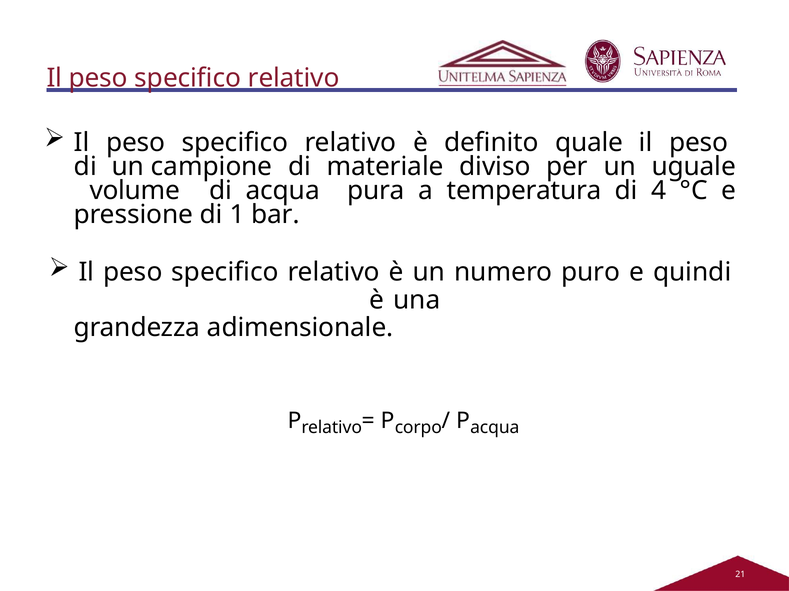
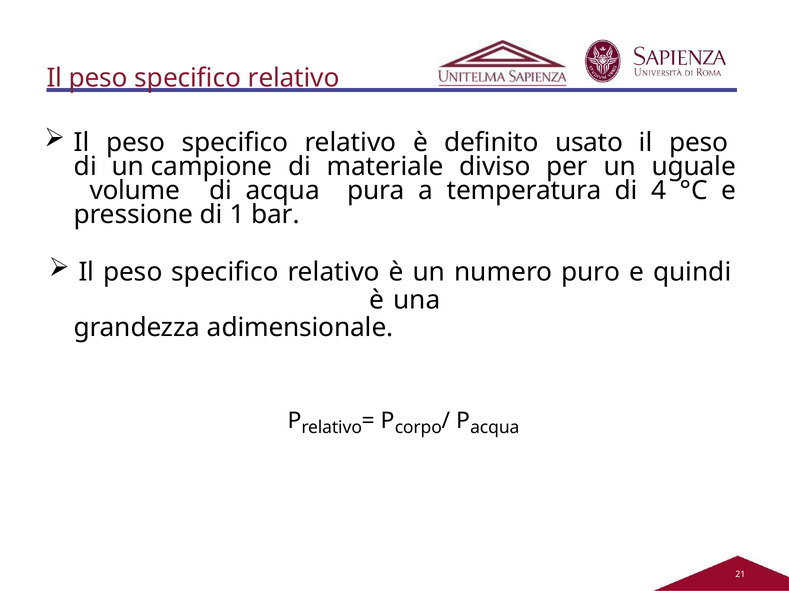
quale: quale -> usato
